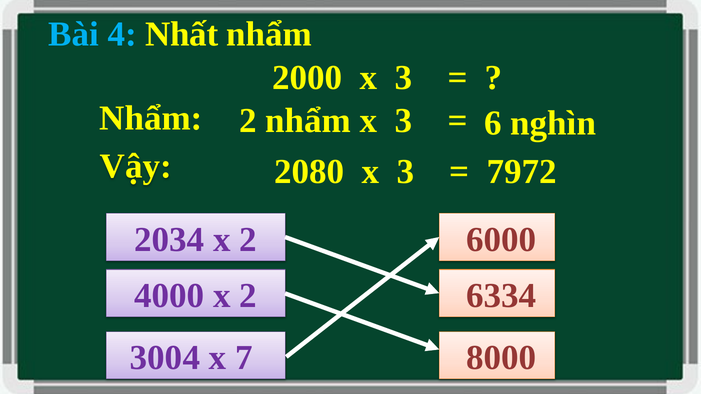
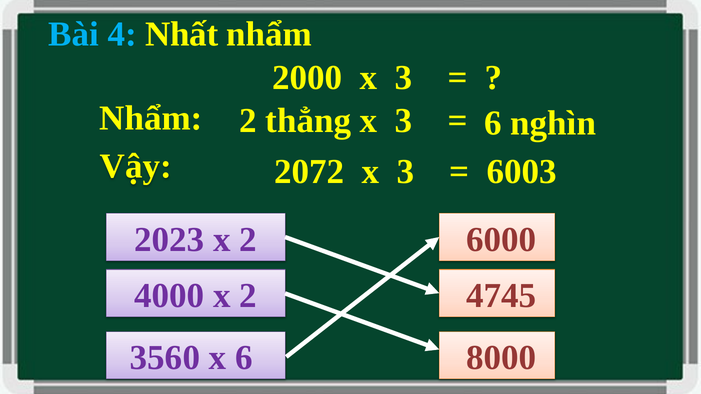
2 nhẩm: nhẩm -> thẳng
2080: 2080 -> 2072
7972: 7972 -> 6003
2034: 2034 -> 2023
6334: 6334 -> 4745
3004: 3004 -> 3560
x 7: 7 -> 6
